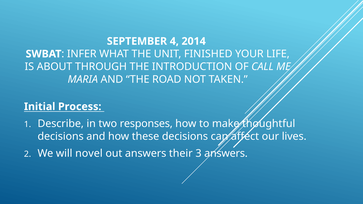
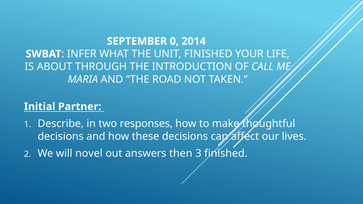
4: 4 -> 0
Process: Process -> Partner
their: their -> then
3 answers: answers -> finished
